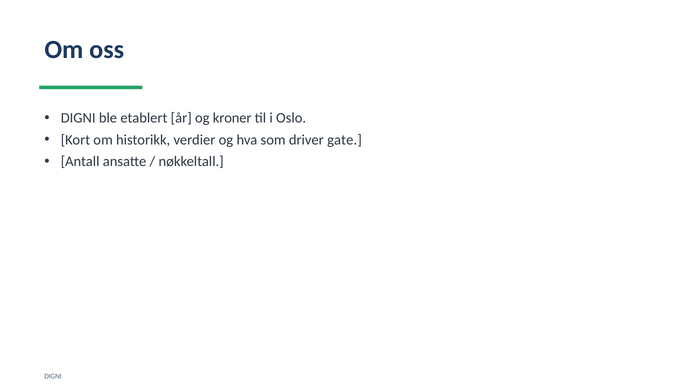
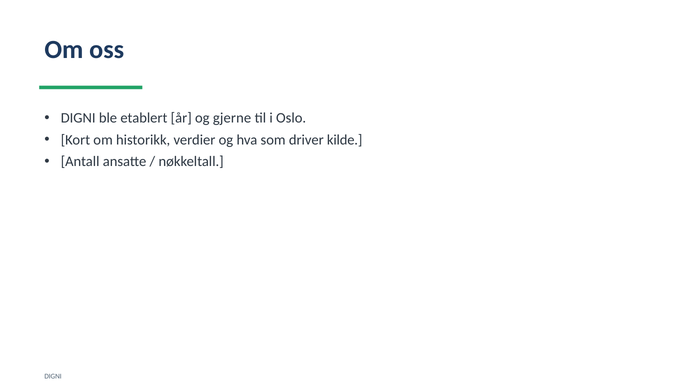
kroner: kroner -> gjerne
gate: gate -> kilde
